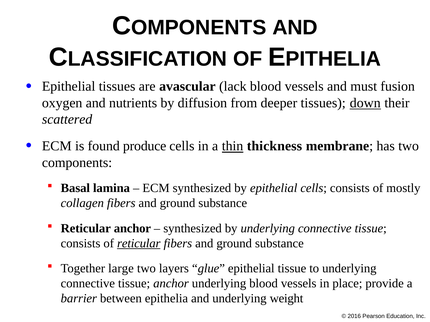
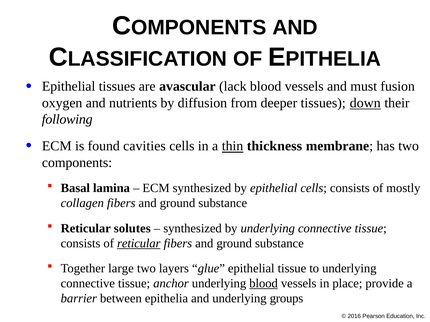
scattered: scattered -> following
produce: produce -> cavities
Reticular anchor: anchor -> solutes
blood at (264, 284) underline: none -> present
weight: weight -> groups
